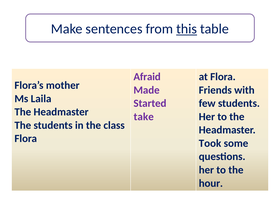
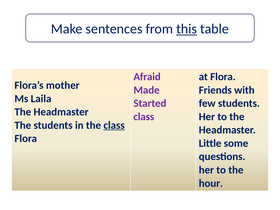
take at (144, 117): take -> class
class at (114, 125) underline: none -> present
Took: Took -> Little
